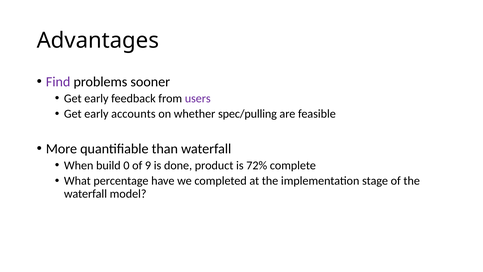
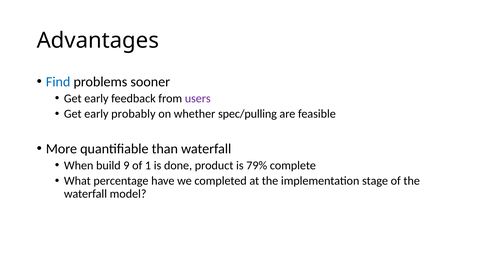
Find colour: purple -> blue
accounts: accounts -> probably
0: 0 -> 9
9: 9 -> 1
72%: 72% -> 79%
